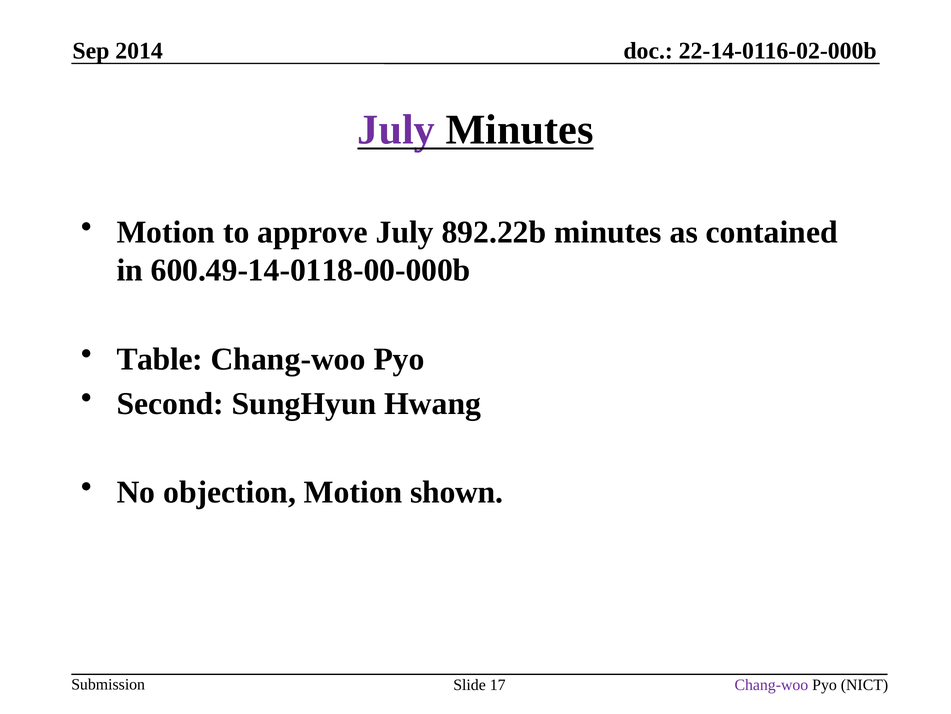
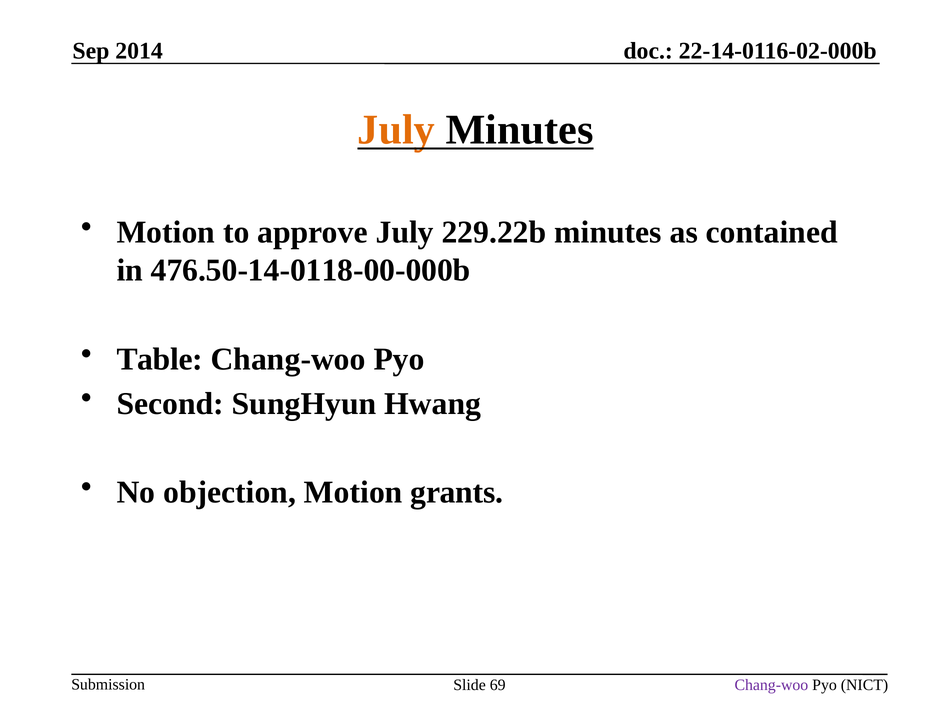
July at (396, 130) colour: purple -> orange
892.22b: 892.22b -> 229.22b
600.49-14-0118-00-000b: 600.49-14-0118-00-000b -> 476.50-14-0118-00-000b
shown: shown -> grants
17: 17 -> 69
